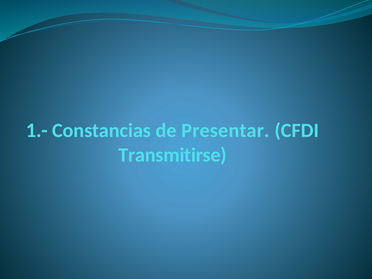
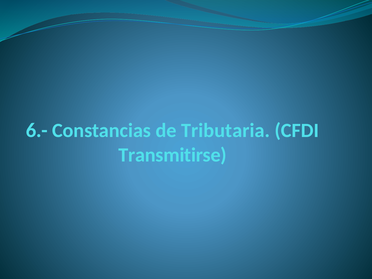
1.-: 1.- -> 6.-
Presentar: Presentar -> Tributaria
